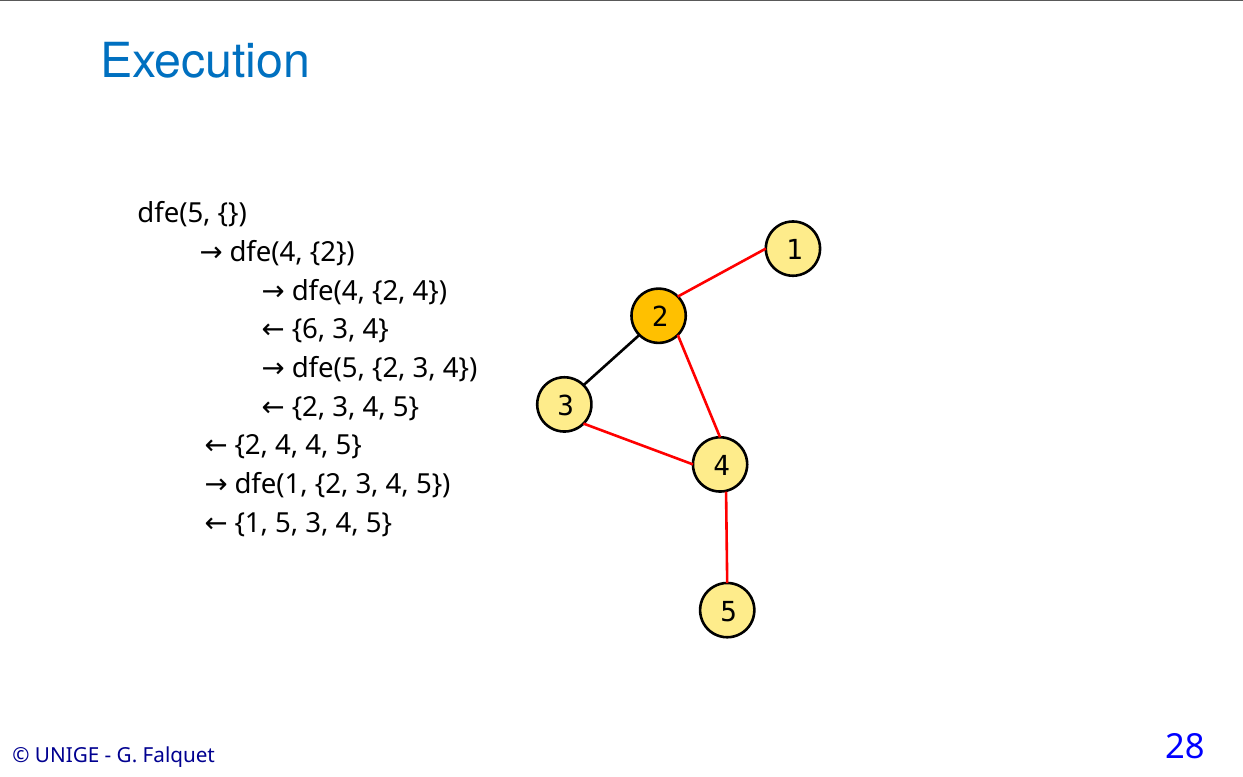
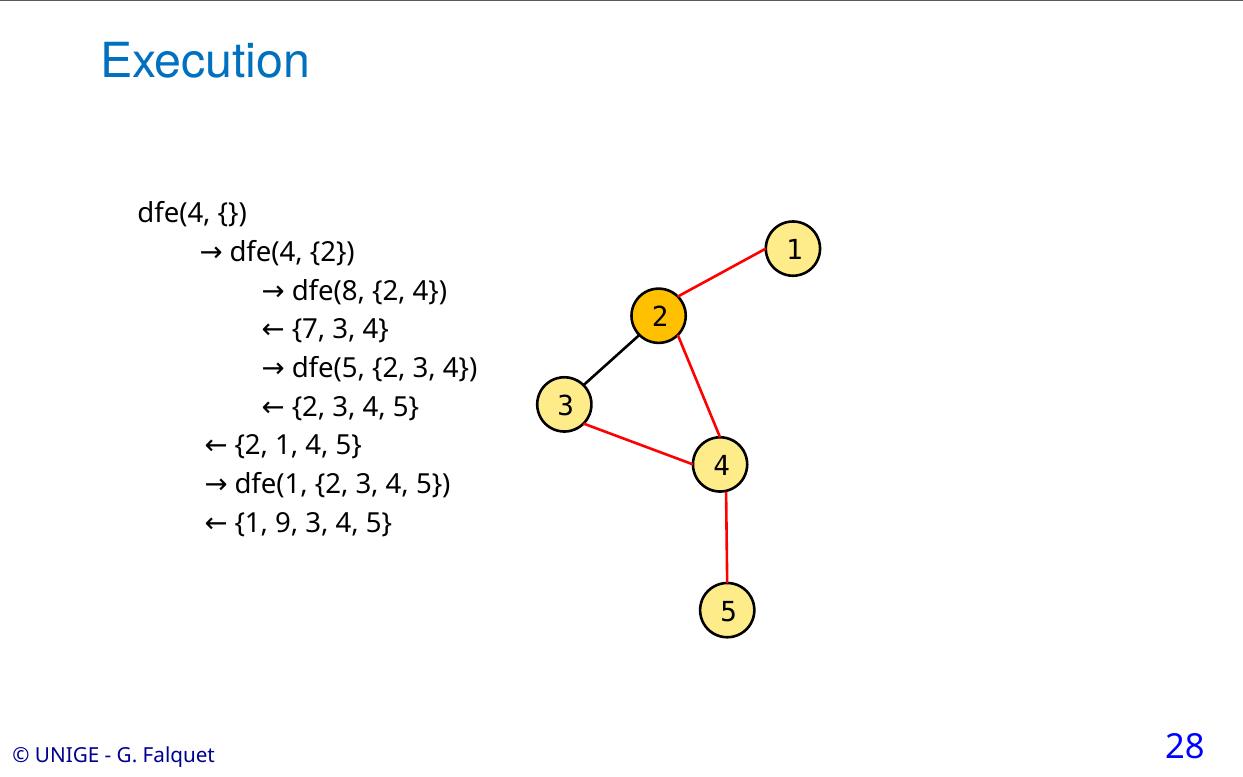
dfe(5 at (174, 214): dfe(5 -> dfe(4
dfe(4 at (328, 291): dfe(4 -> dfe(8
6: 6 -> 7
4 at (287, 446): 4 -> 1
1 5: 5 -> 9
